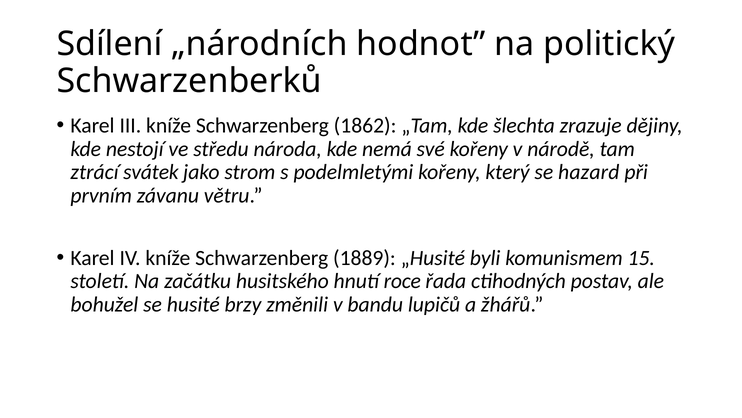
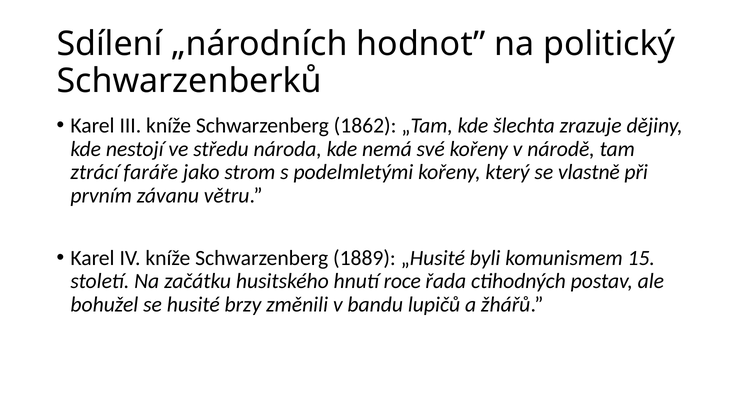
svátek: svátek -> faráře
hazard: hazard -> vlastně
